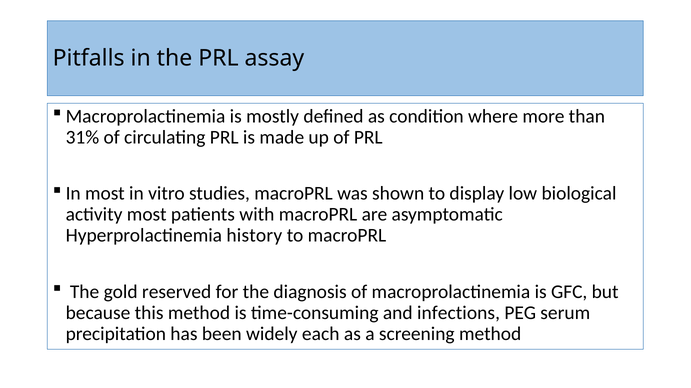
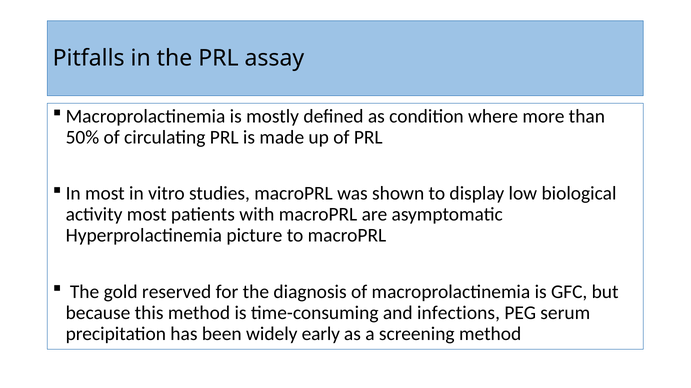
31%: 31% -> 50%
history: history -> picture
each: each -> early
